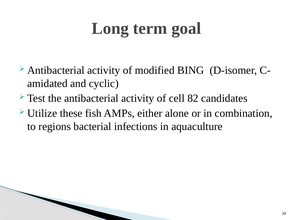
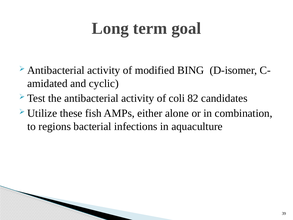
cell: cell -> coli
